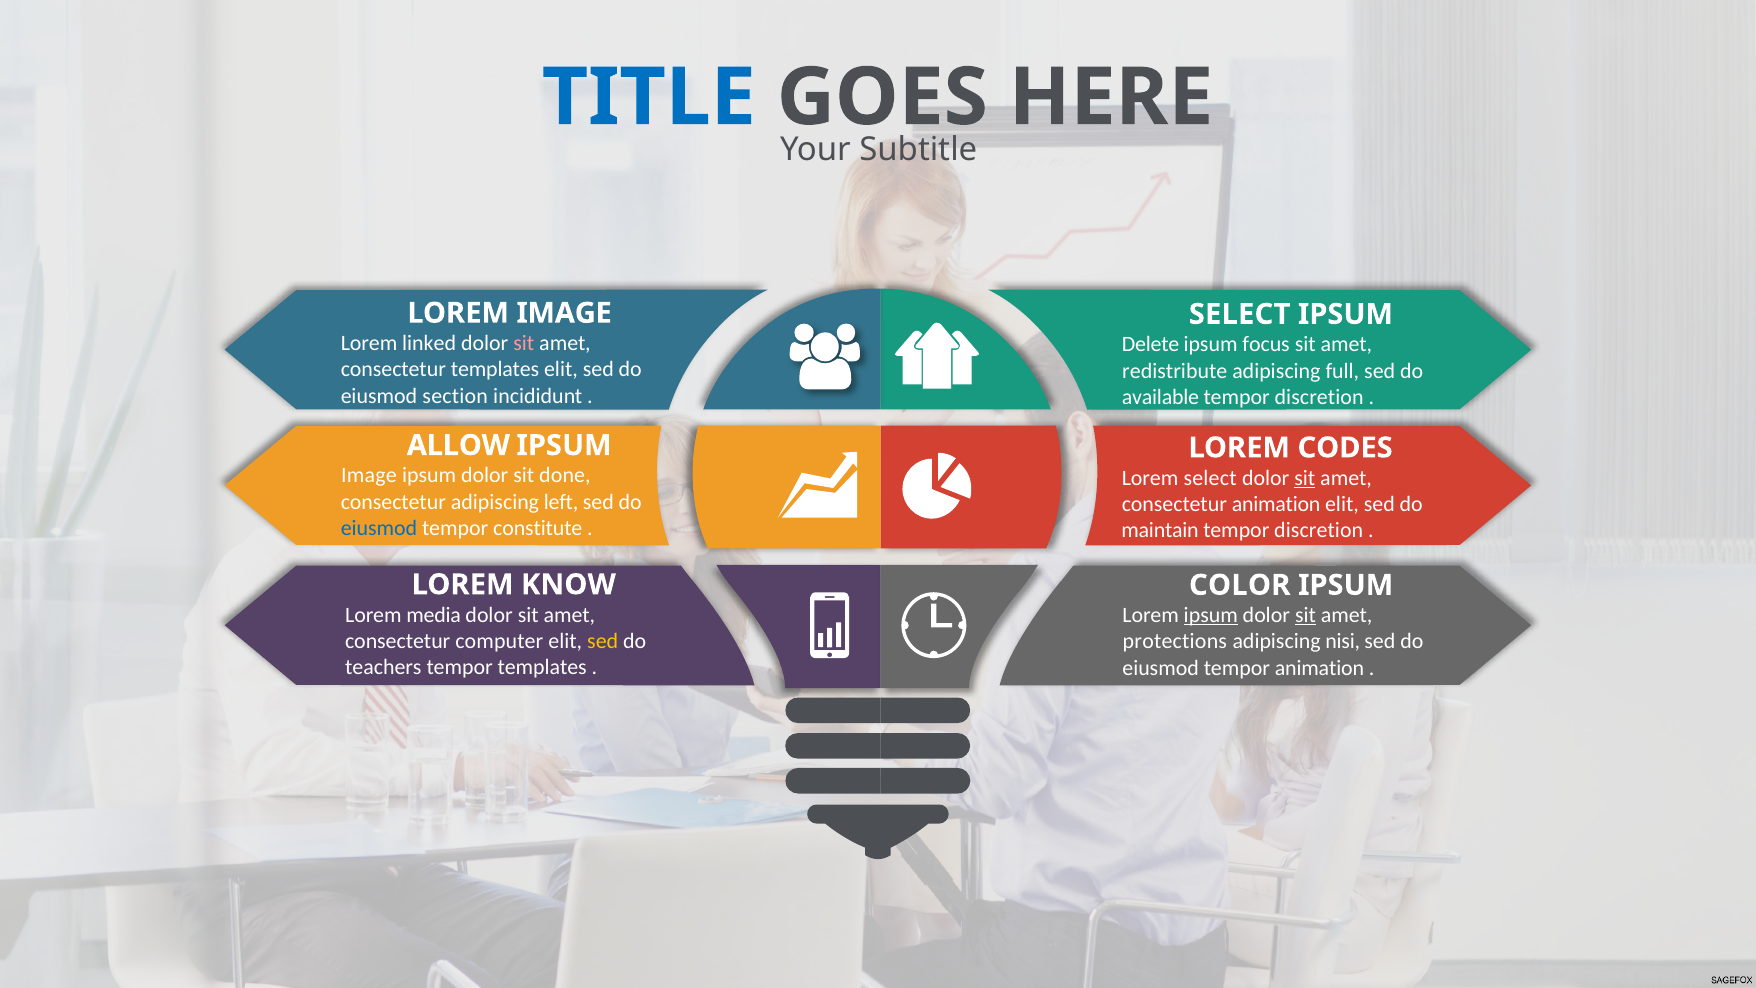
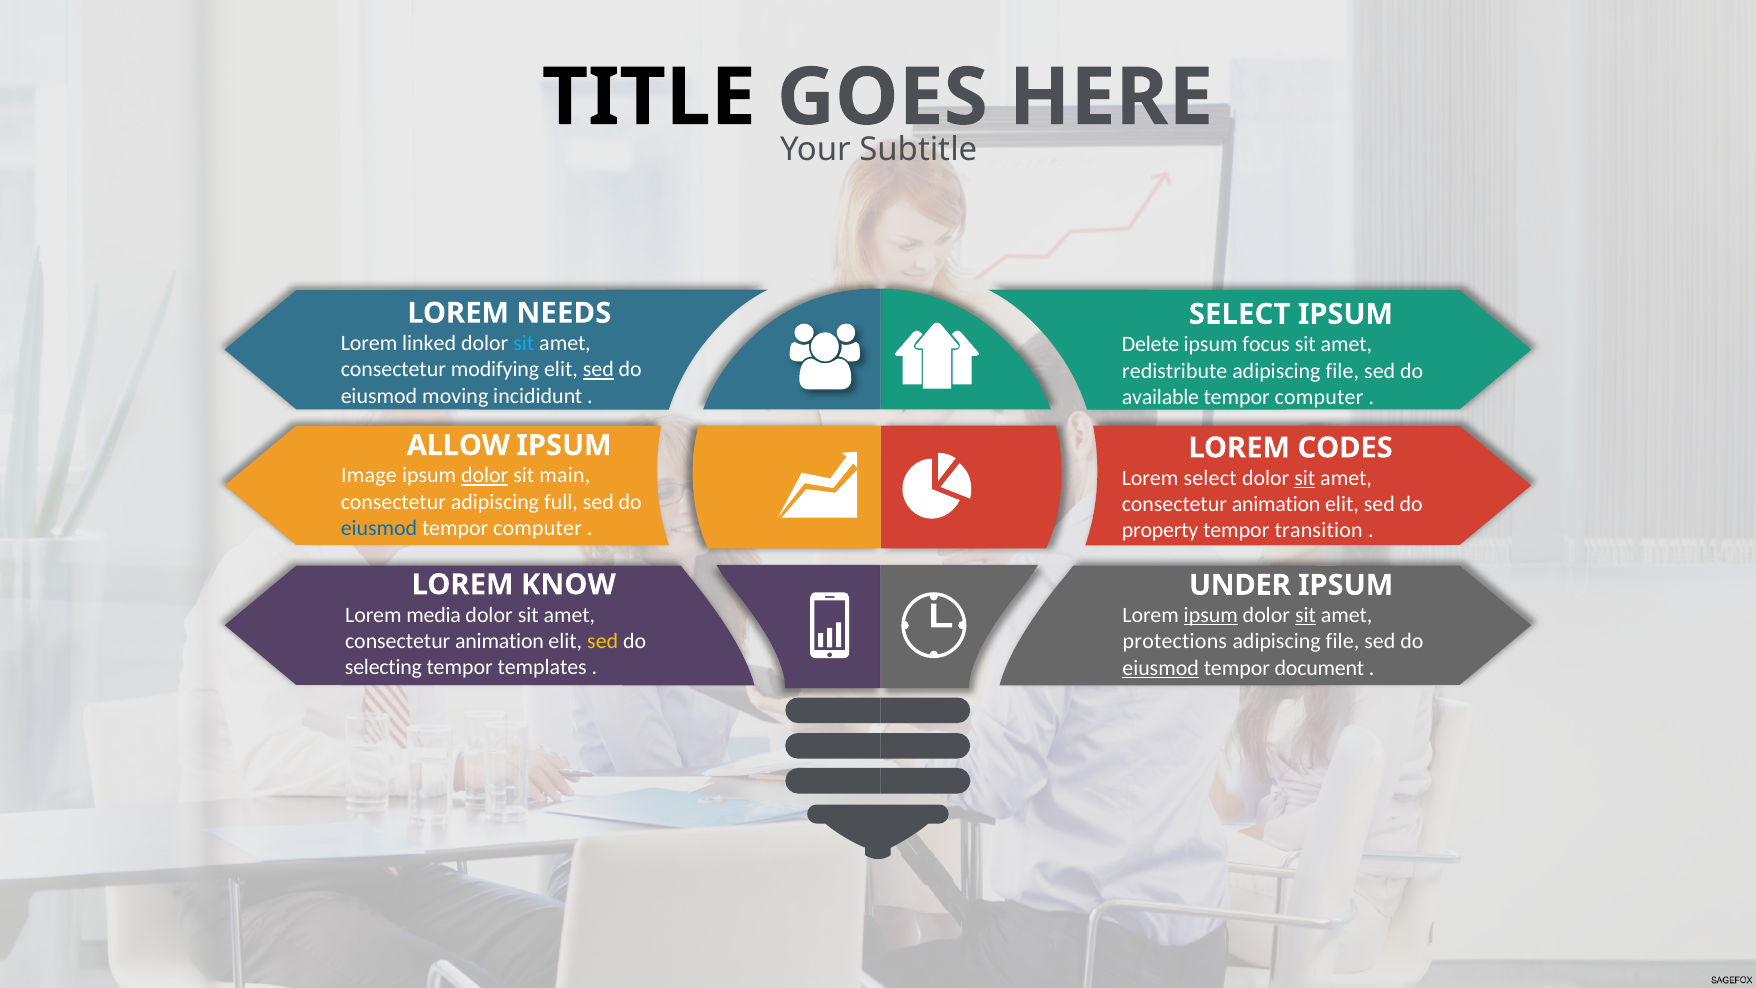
TITLE colour: blue -> black
LOREM IMAGE: IMAGE -> NEEDS
sit at (524, 343) colour: pink -> light blue
consectetur templates: templates -> modifying
sed at (598, 370) underline: none -> present
full at (1342, 371): full -> file
section: section -> moving
discretion at (1319, 397): discretion -> computer
dolor at (485, 476) underline: none -> present
done: done -> main
left: left -> full
constitute at (538, 528): constitute -> computer
maintain: maintain -> property
discretion at (1319, 531): discretion -> transition
COLOR: COLOR -> UNDER
computer at (499, 641): computer -> animation
nisi at (1343, 642): nisi -> file
teachers: teachers -> selecting
eiusmod at (1161, 668) underline: none -> present
tempor animation: animation -> document
